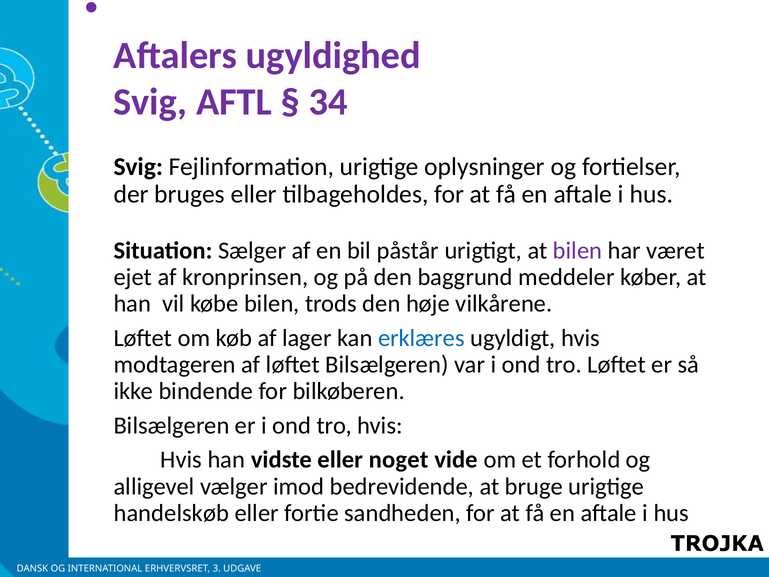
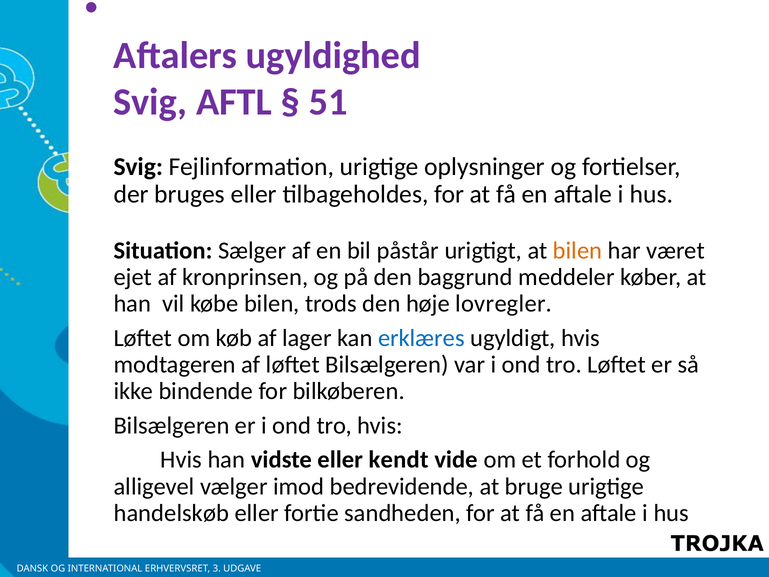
34: 34 -> 51
bilen at (578, 250) colour: purple -> orange
vilkårene: vilkårene -> lovregler
noget: noget -> kendt
